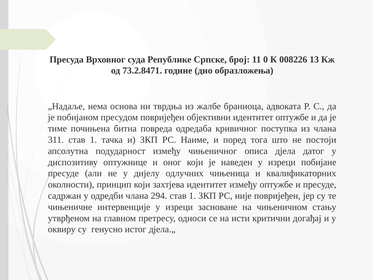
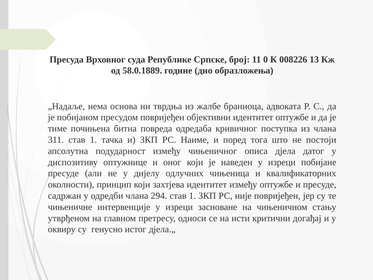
73.2.8471: 73.2.8471 -> 58.0.1889
